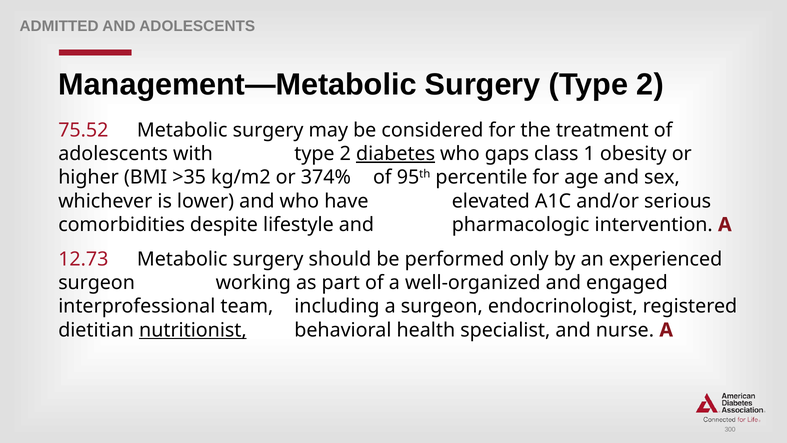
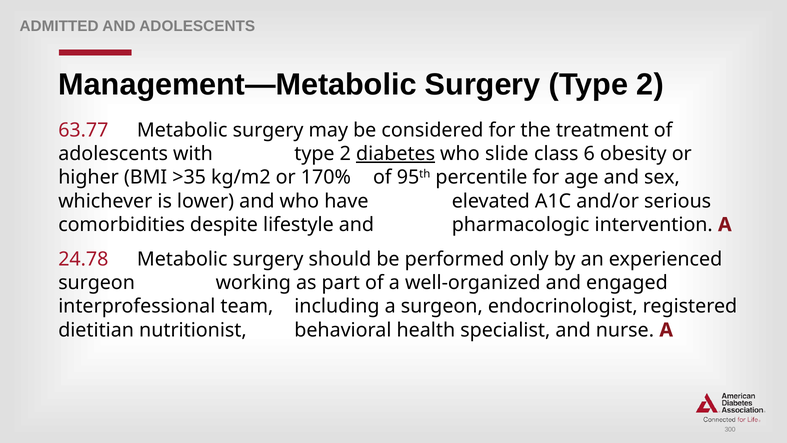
75.52: 75.52 -> 63.77
gaps: gaps -> slide
1: 1 -> 6
374%: 374% -> 170%
12.73: 12.73 -> 24.78
nutritionist underline: present -> none
